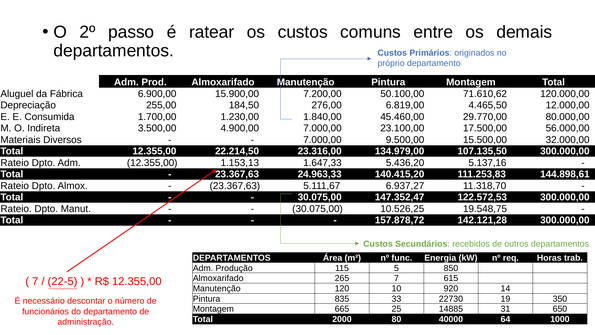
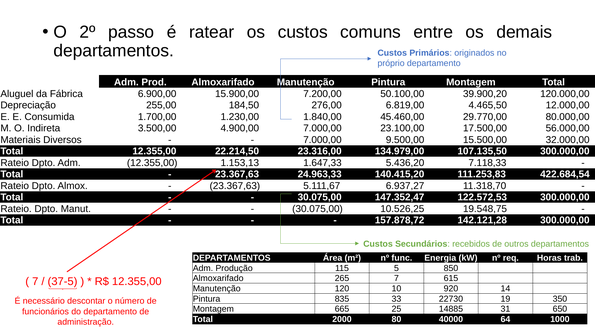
71.610,62: 71.610,62 -> 39.900,20
5.137,16: 5.137,16 -> 7.118,33
144.898,61: 144.898,61 -> 422.684,54
22-5: 22-5 -> 37-5
